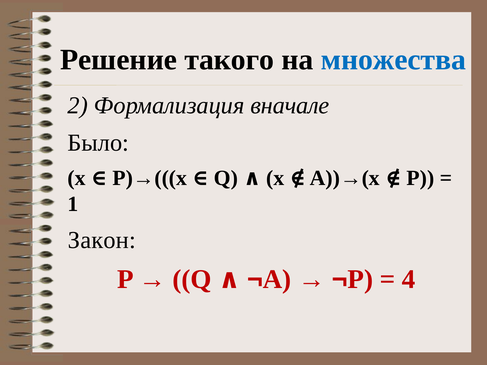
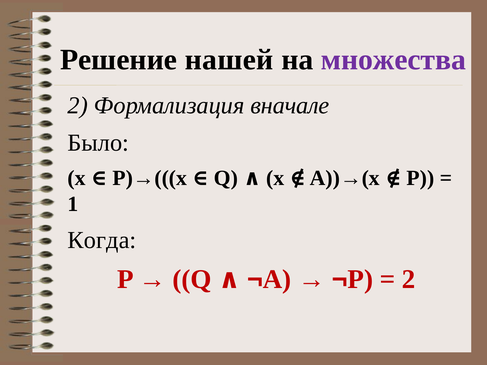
такого: такого -> нашей
множества colour: blue -> purple
Закон: Закон -> Когда
4 at (409, 279): 4 -> 2
